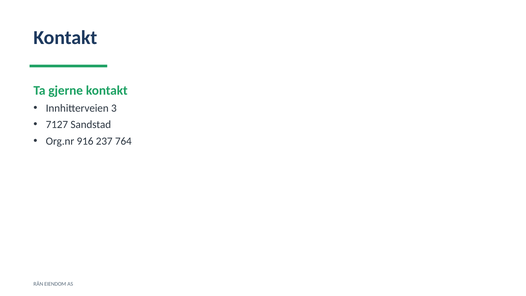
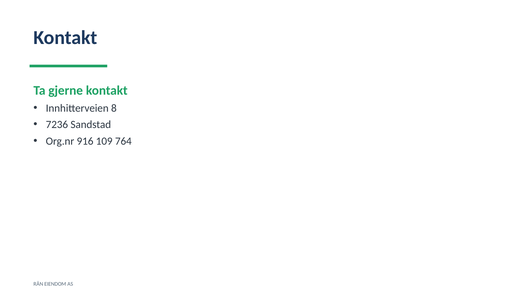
3: 3 -> 8
7127: 7127 -> 7236
237: 237 -> 109
